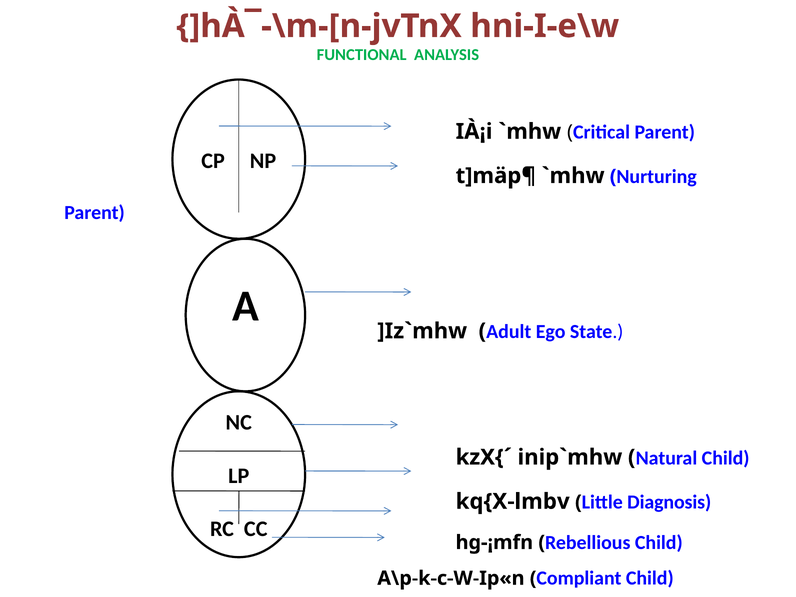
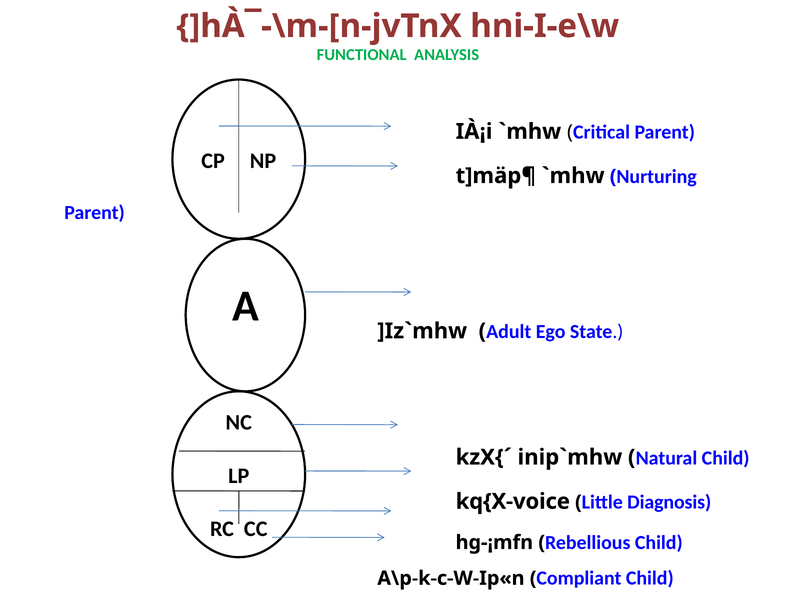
kq{X-lmbv: kq{X-lmbv -> kq{X-voice
